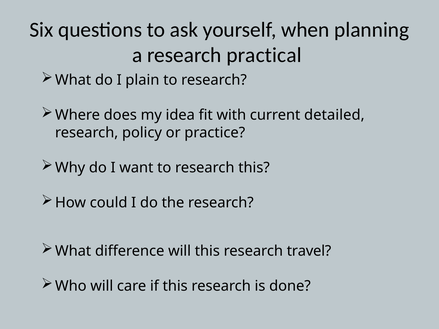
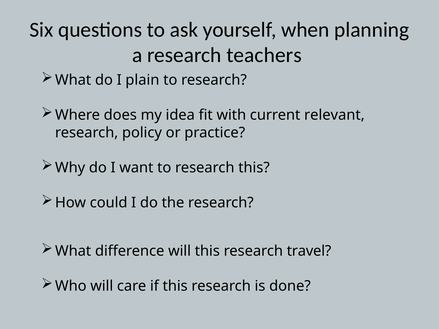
practical: practical -> teachers
detailed: detailed -> relevant
